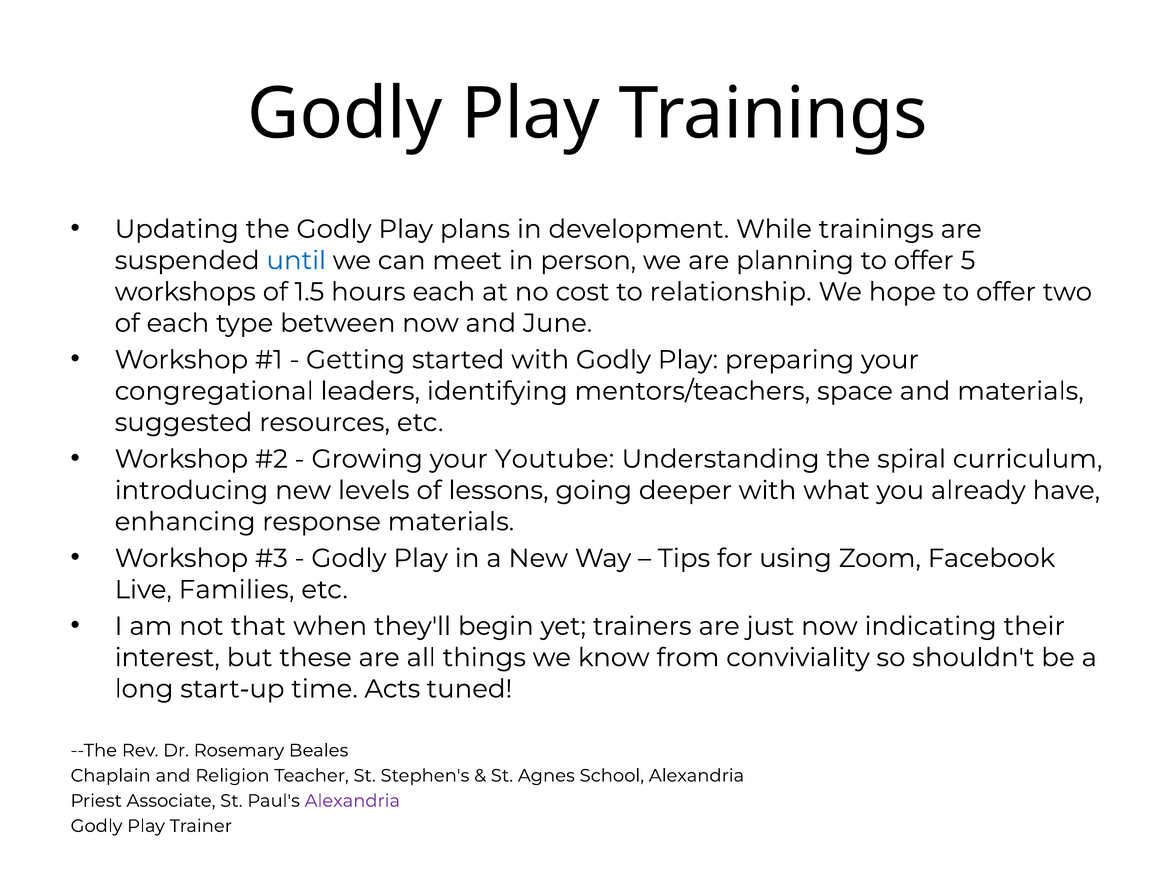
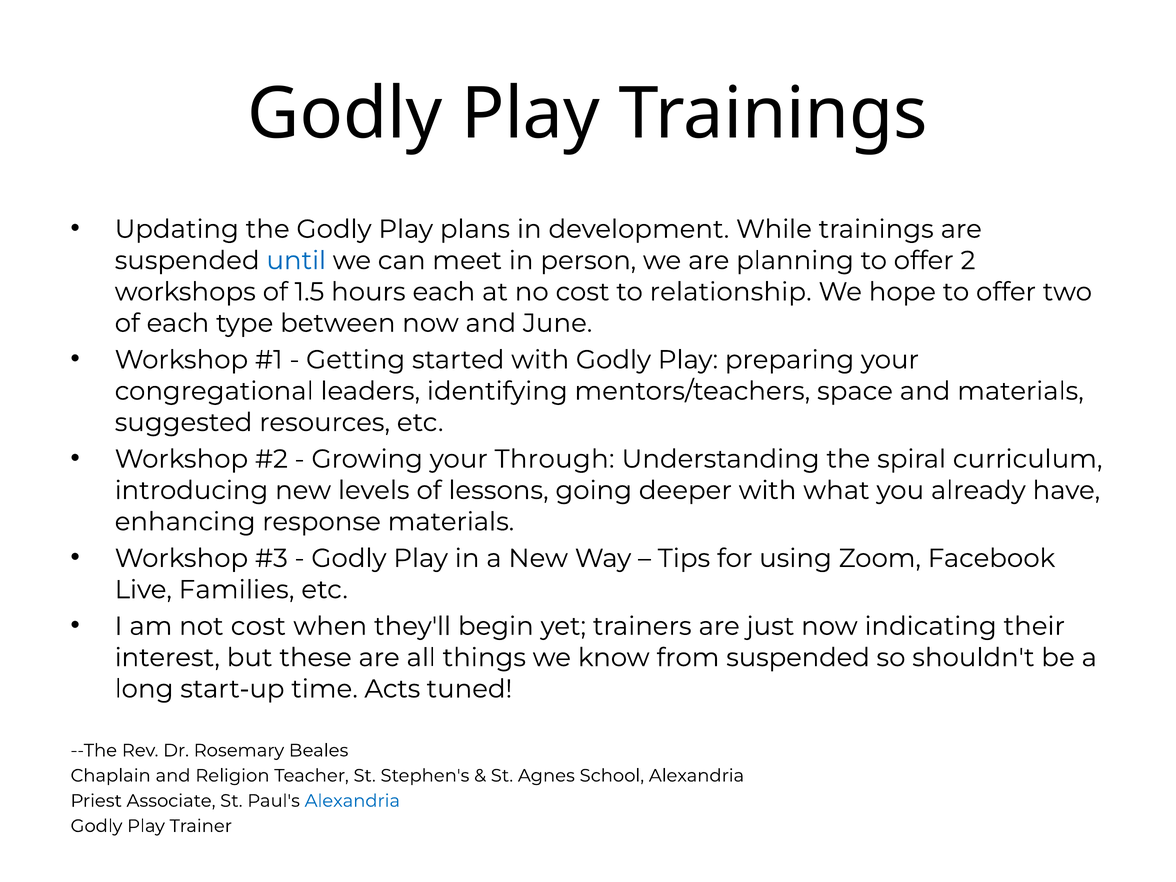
5: 5 -> 2
Youtube: Youtube -> Through
not that: that -> cost
from conviviality: conviviality -> suspended
Alexandria at (352, 801) colour: purple -> blue
